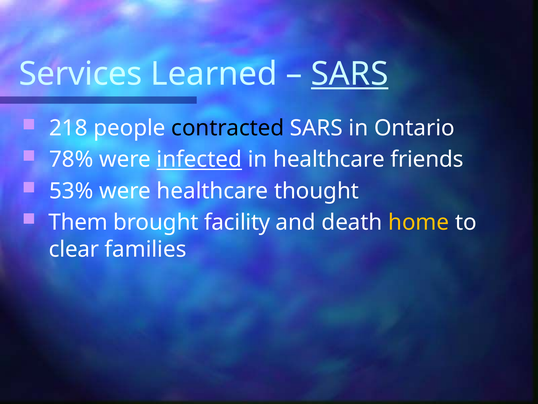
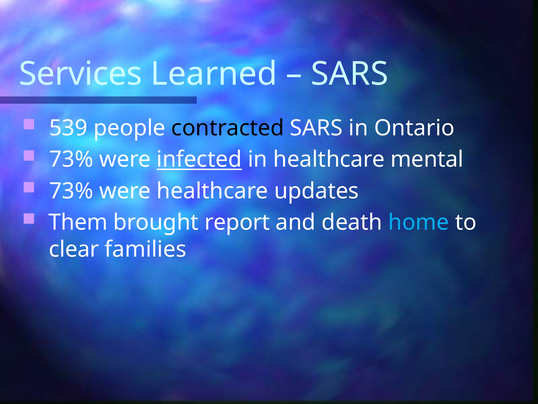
SARS at (350, 74) underline: present -> none
218: 218 -> 539
78% at (71, 159): 78% -> 73%
friends: friends -> mental
53% at (71, 191): 53% -> 73%
thought: thought -> updates
facility: facility -> report
home colour: yellow -> light blue
